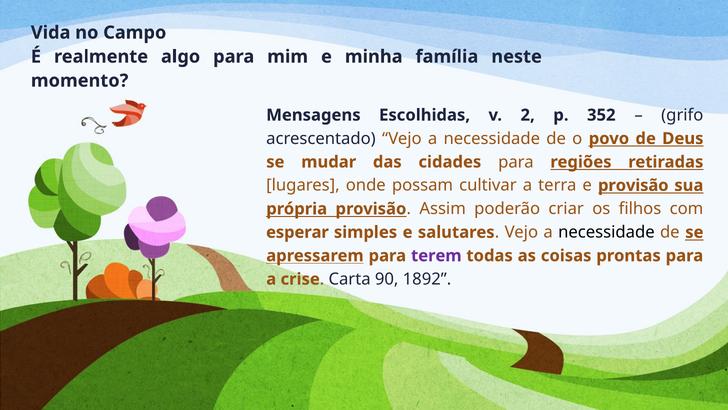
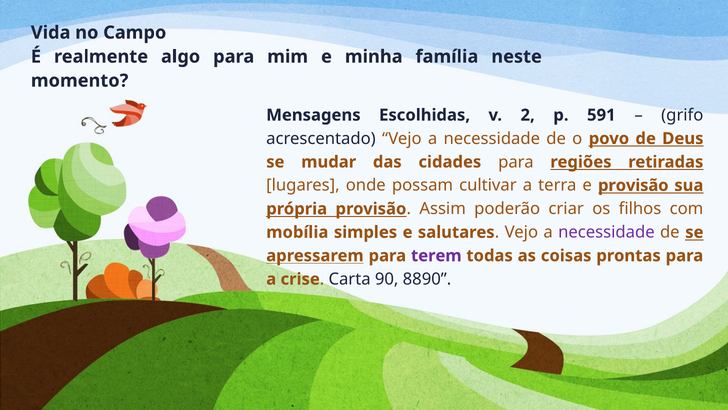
352: 352 -> 591
esperar: esperar -> mobília
necessidade at (606, 232) colour: black -> purple
1892: 1892 -> 8890
